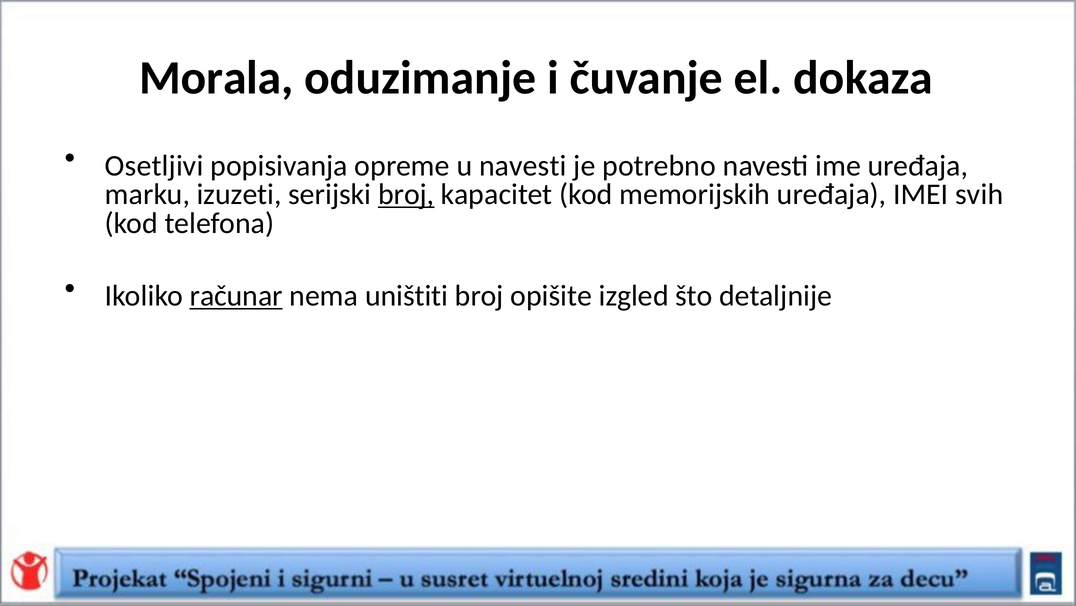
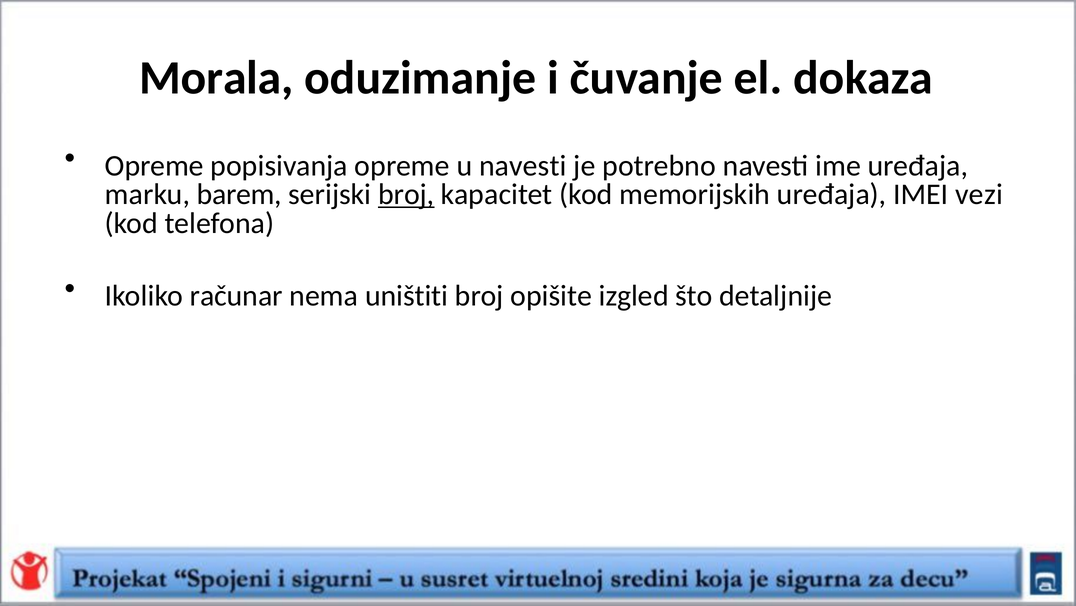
Osetljivi at (154, 165): Osetljivi -> Opreme
izuzeti: izuzeti -> barem
svih: svih -> vezi
računar underline: present -> none
